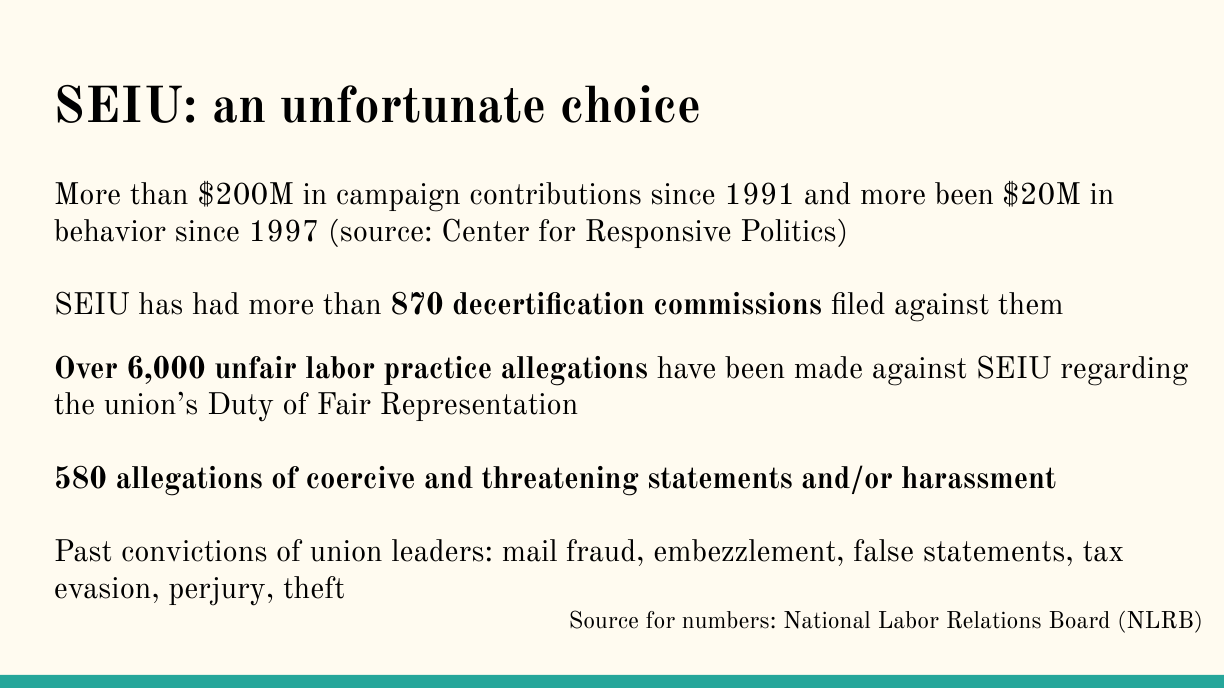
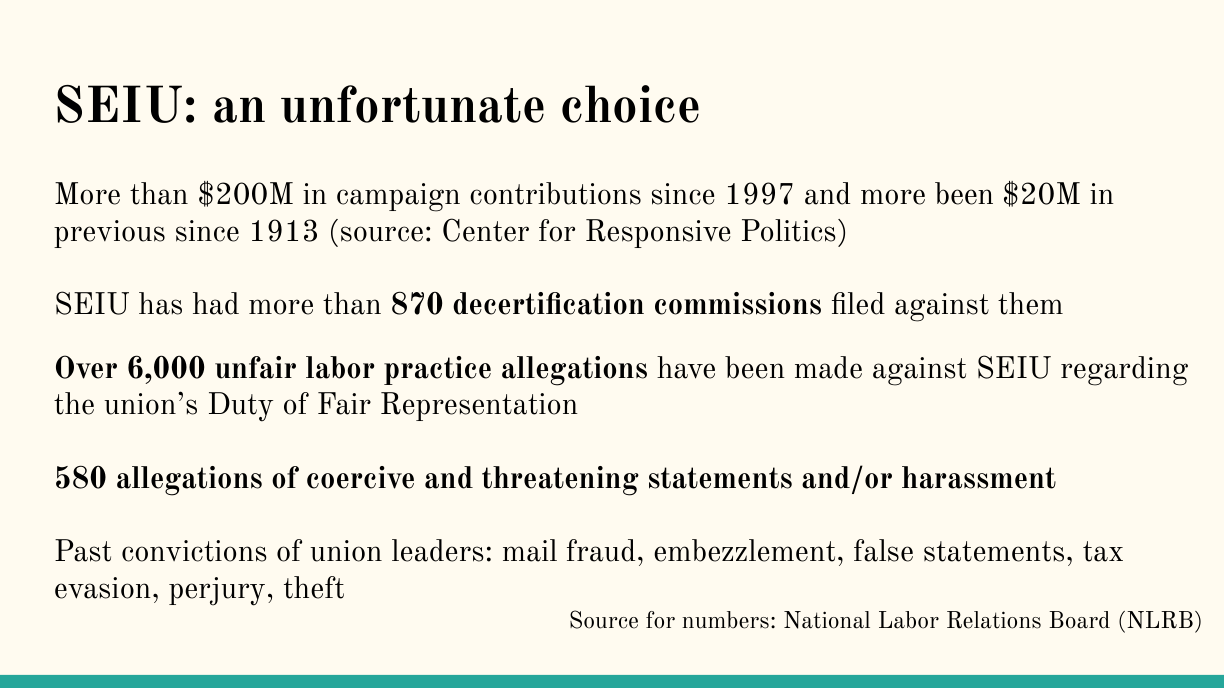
1991: 1991 -> 1997
behavior: behavior -> previous
1997: 1997 -> 1913
